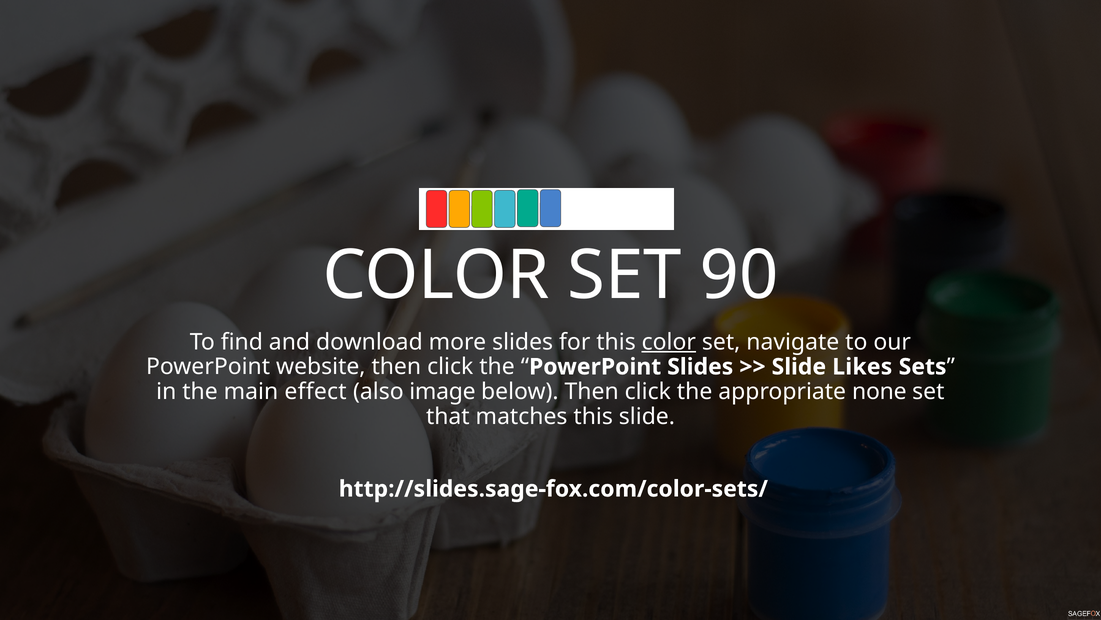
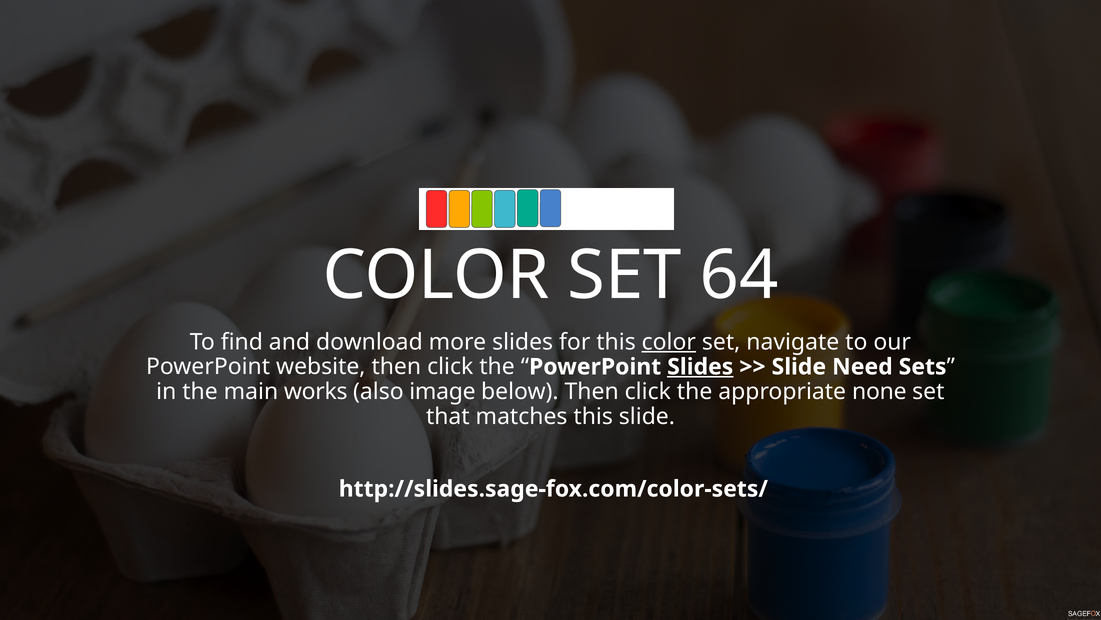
90: 90 -> 64
Slides at (700, 366) underline: none -> present
Likes: Likes -> Need
effect: effect -> works
